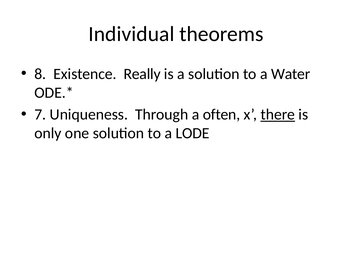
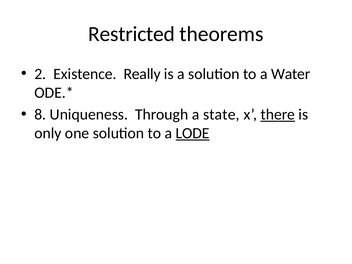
Individual: Individual -> Restricted
8: 8 -> 2
7: 7 -> 8
often: often -> state
LODE underline: none -> present
